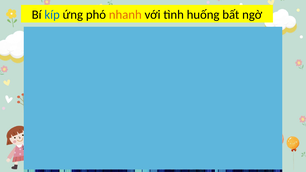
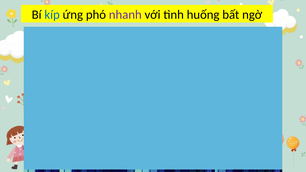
nhanh colour: orange -> purple
